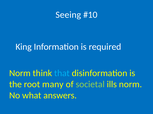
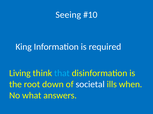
Norm at (20, 74): Norm -> Living
many: many -> down
societal colour: light green -> white
ills norm: norm -> when
